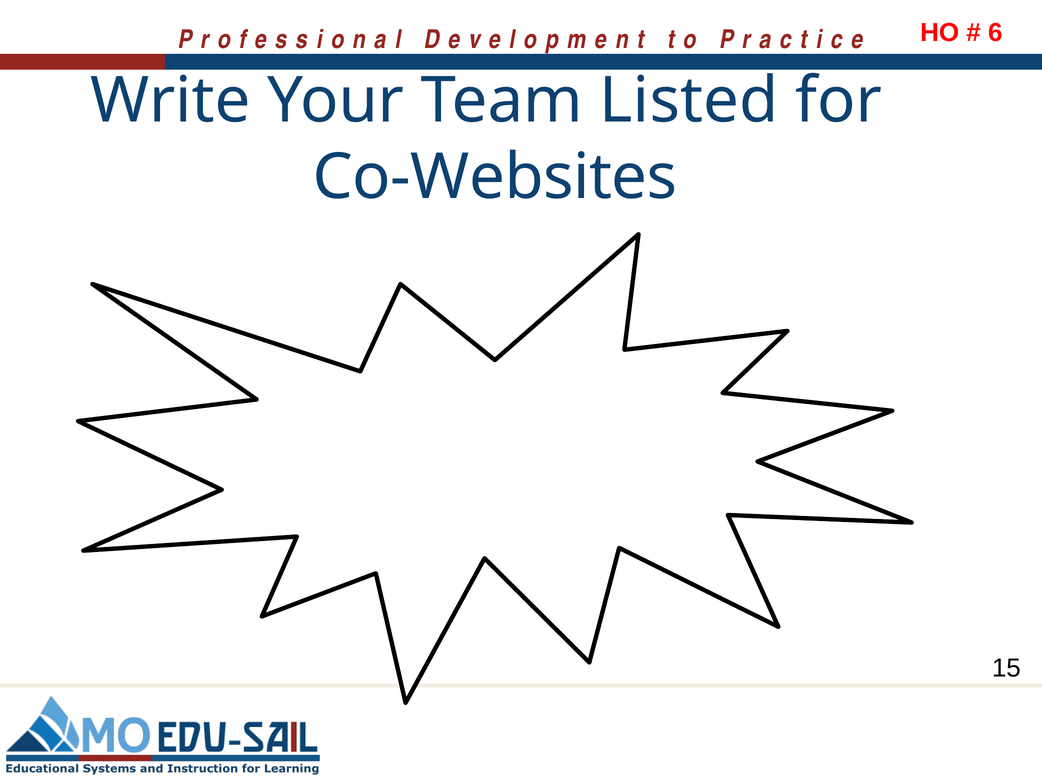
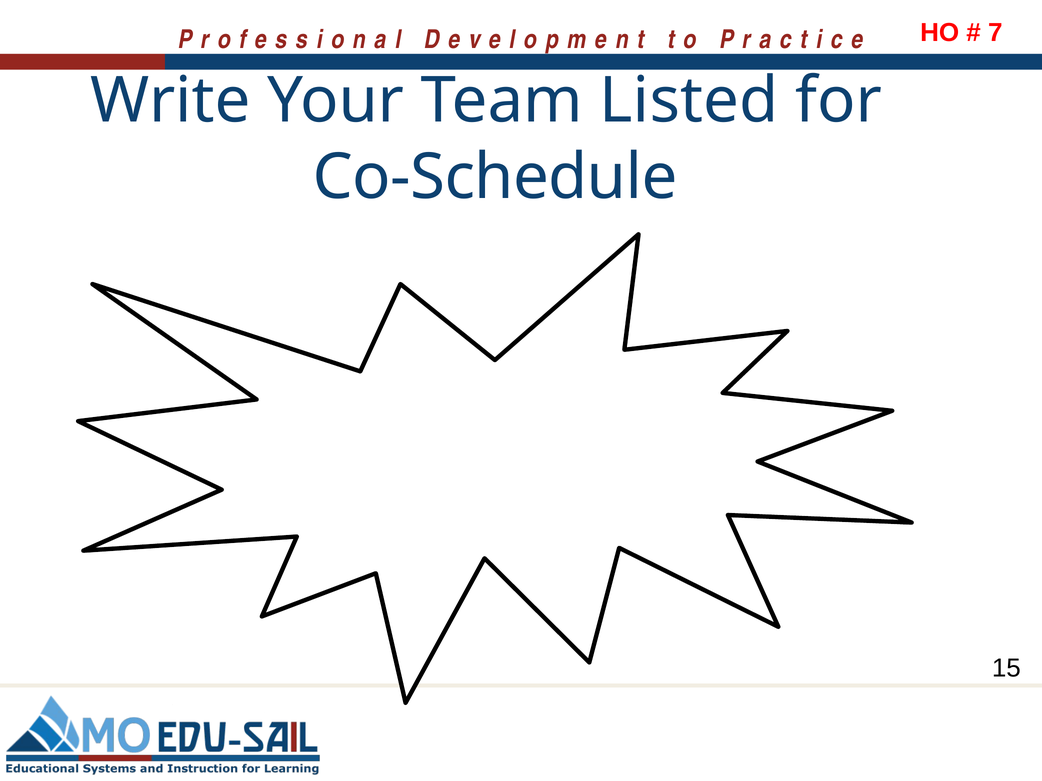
6: 6 -> 7
Co-Websites: Co-Websites -> Co-Schedule
